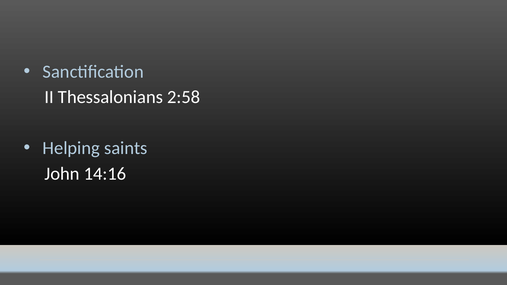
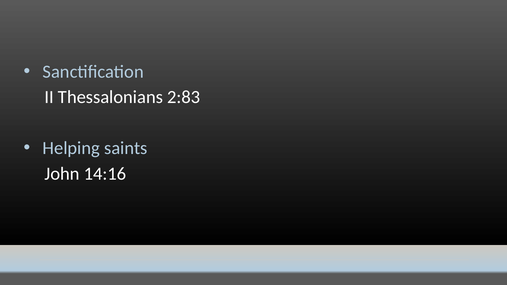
2:58: 2:58 -> 2:83
